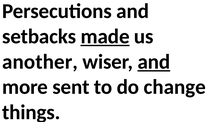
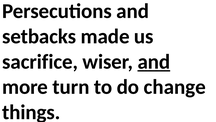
made underline: present -> none
another: another -> sacrifice
sent: sent -> turn
